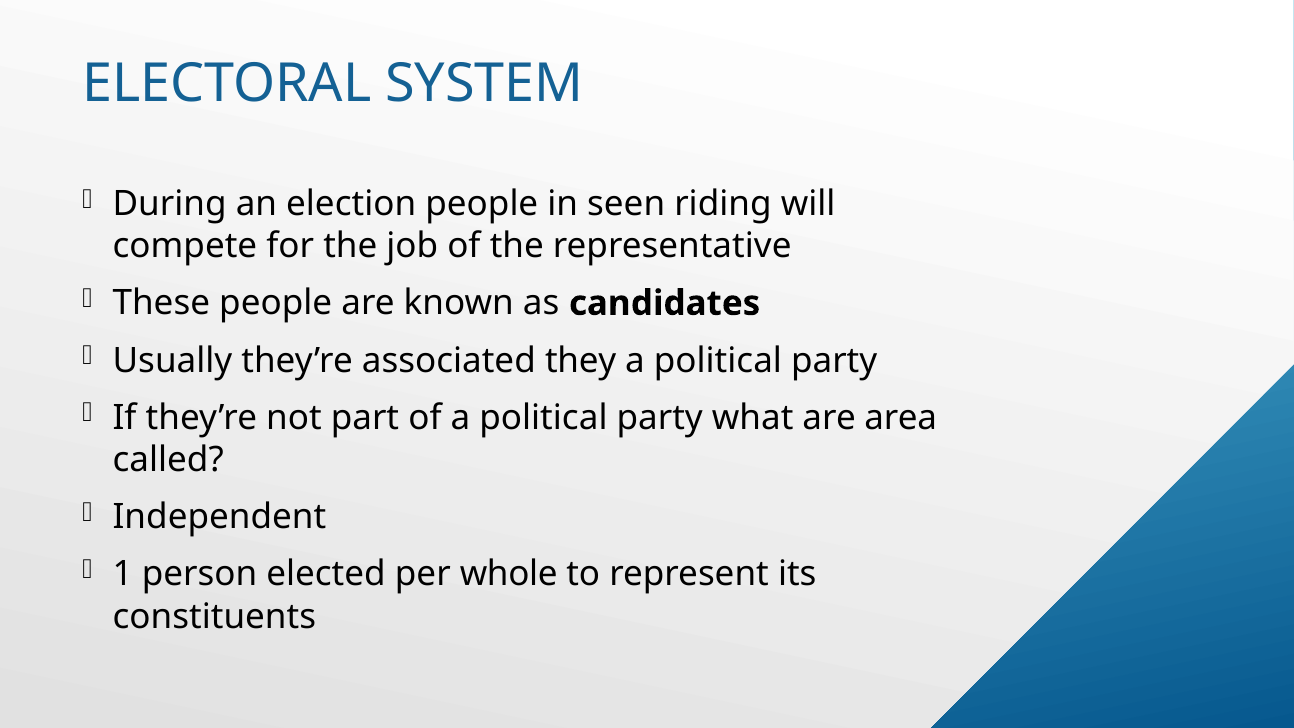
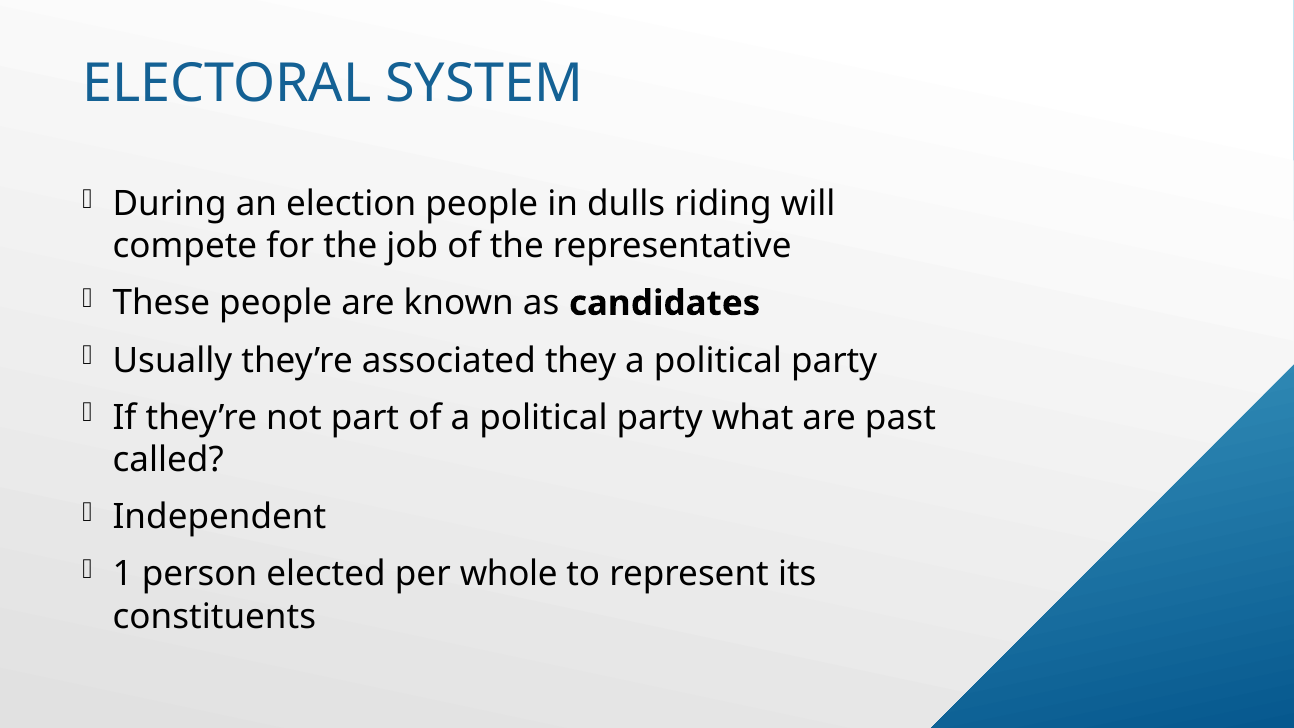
seen: seen -> dulls
area: area -> past
